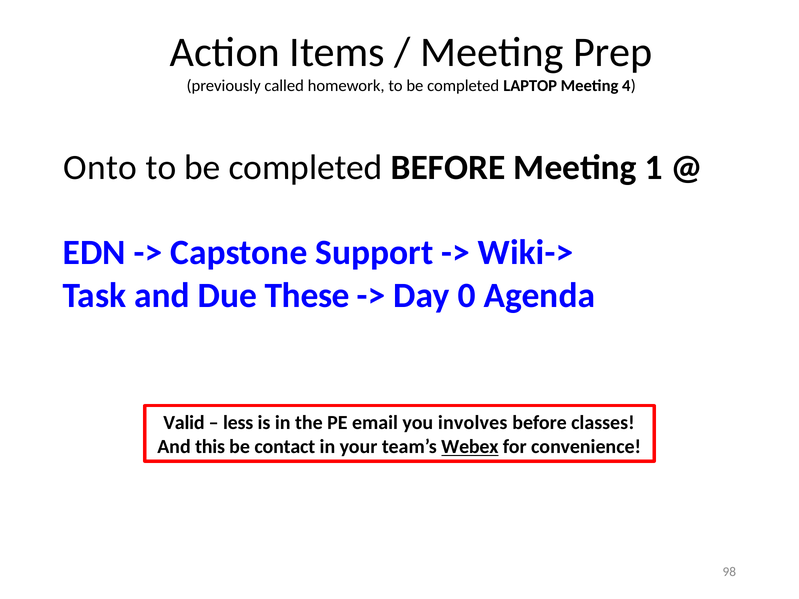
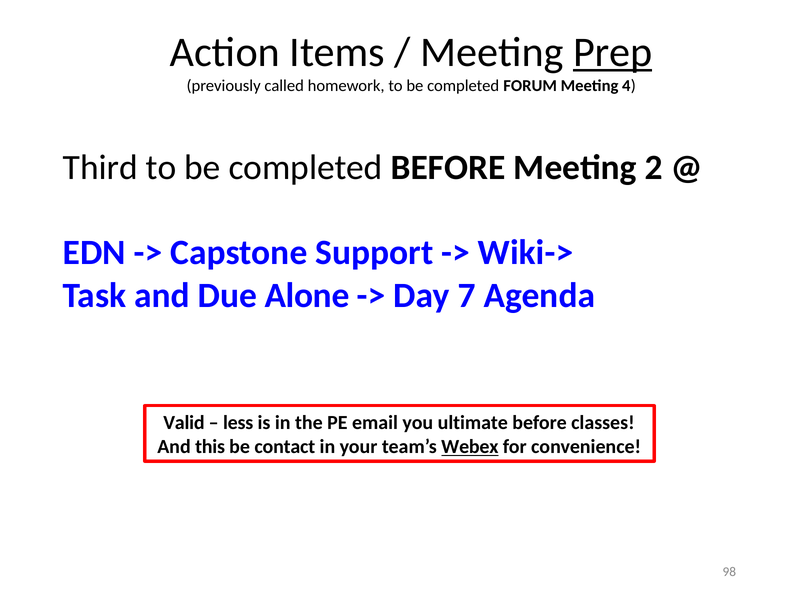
Prep underline: none -> present
LAPTOP: LAPTOP -> FORUM
Onto: Onto -> Third
1: 1 -> 2
These: These -> Alone
0: 0 -> 7
involves: involves -> ultimate
